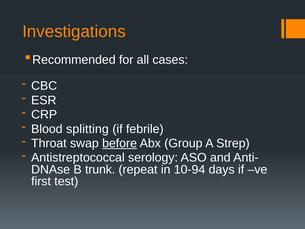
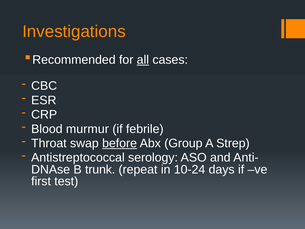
all underline: none -> present
splitting: splitting -> murmur
10-94: 10-94 -> 10-24
